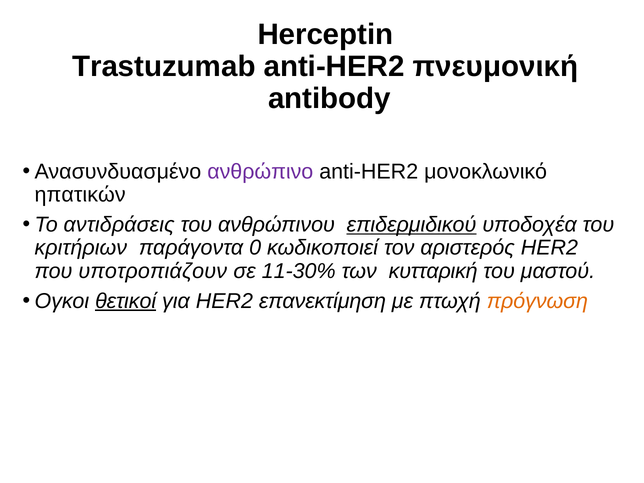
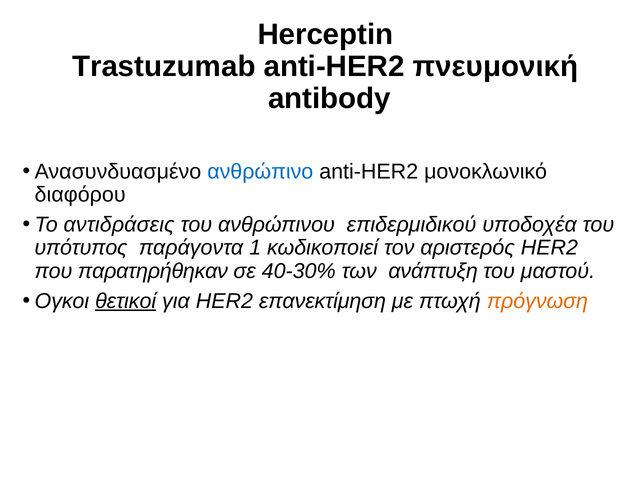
ανθρώπινο colour: purple -> blue
ηπατικών: ηπατικών -> διαφόρου
επιδερμιδικού underline: present -> none
κριτήριων: κριτήριων -> υπότυπος
0: 0 -> 1
υποτροπιάζουν: υποτροπιάζουν -> παρατηρήθηκαν
11-30%: 11-30% -> 40-30%
κυτταρική: κυτταρική -> ανάπτυξη
